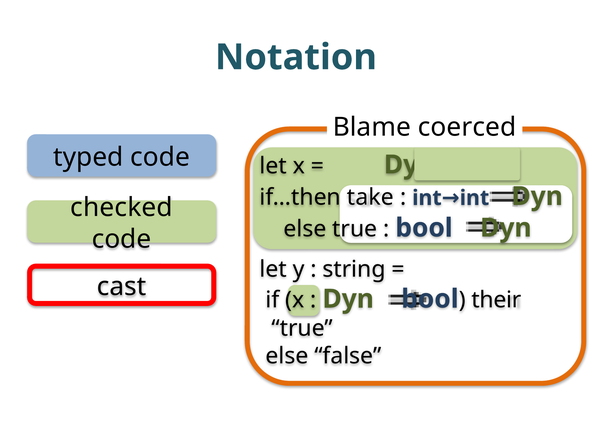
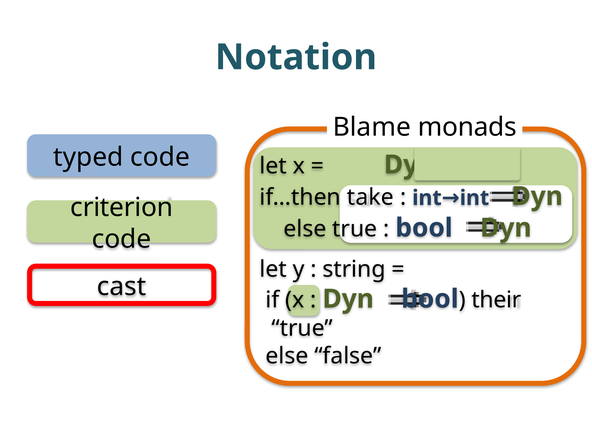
coerced: coerced -> monads
checked: checked -> criterion
